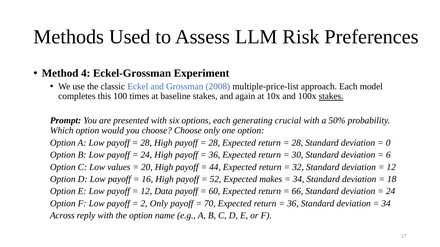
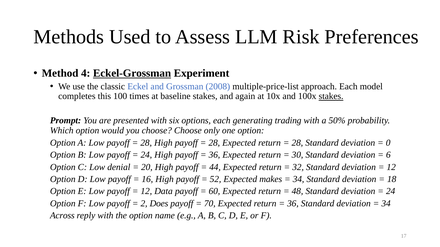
Eckel-Grossman underline: none -> present
crucial: crucial -> trading
values: values -> denial
66: 66 -> 48
2 Only: Only -> Does
